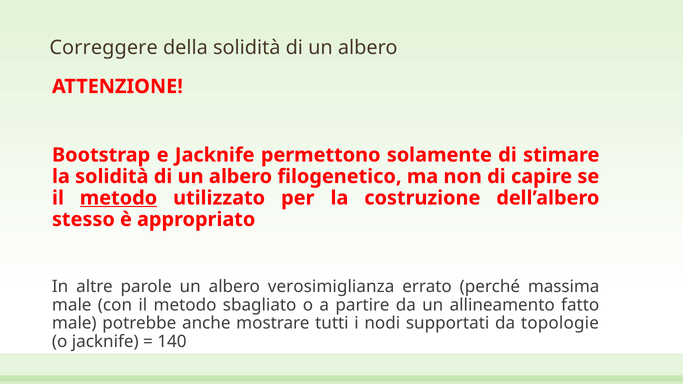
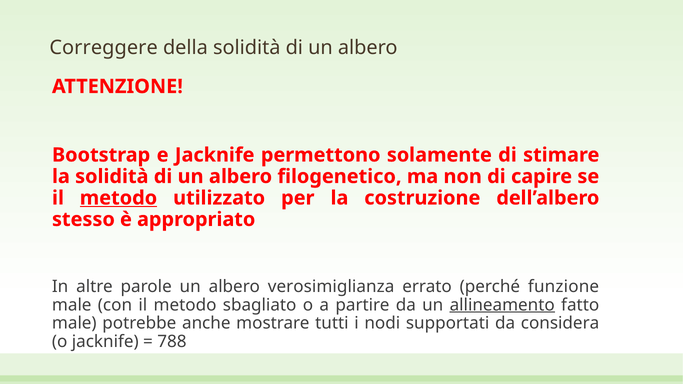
massima: massima -> funzione
allineamento underline: none -> present
topologie: topologie -> considera
140: 140 -> 788
